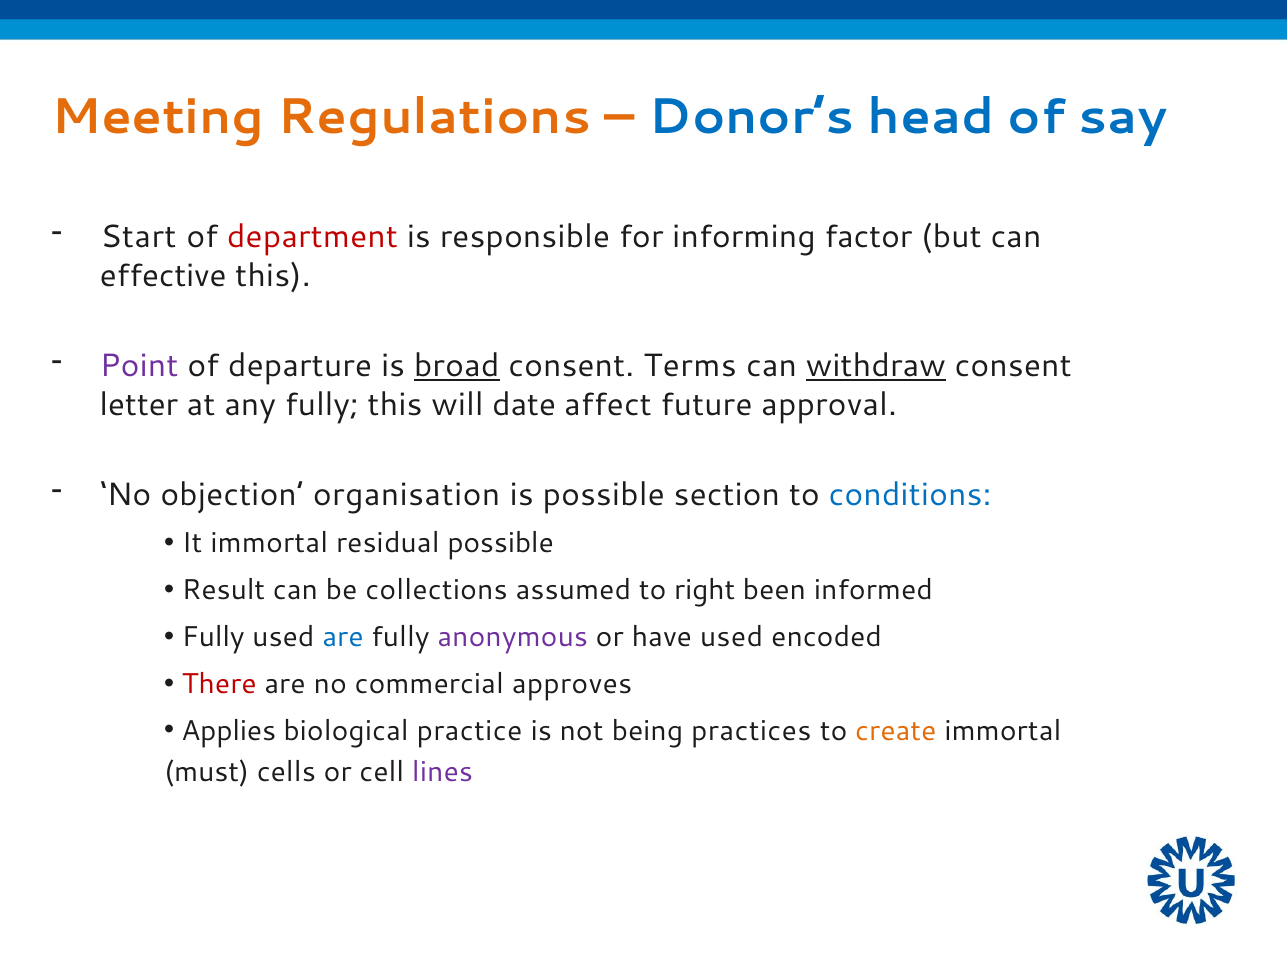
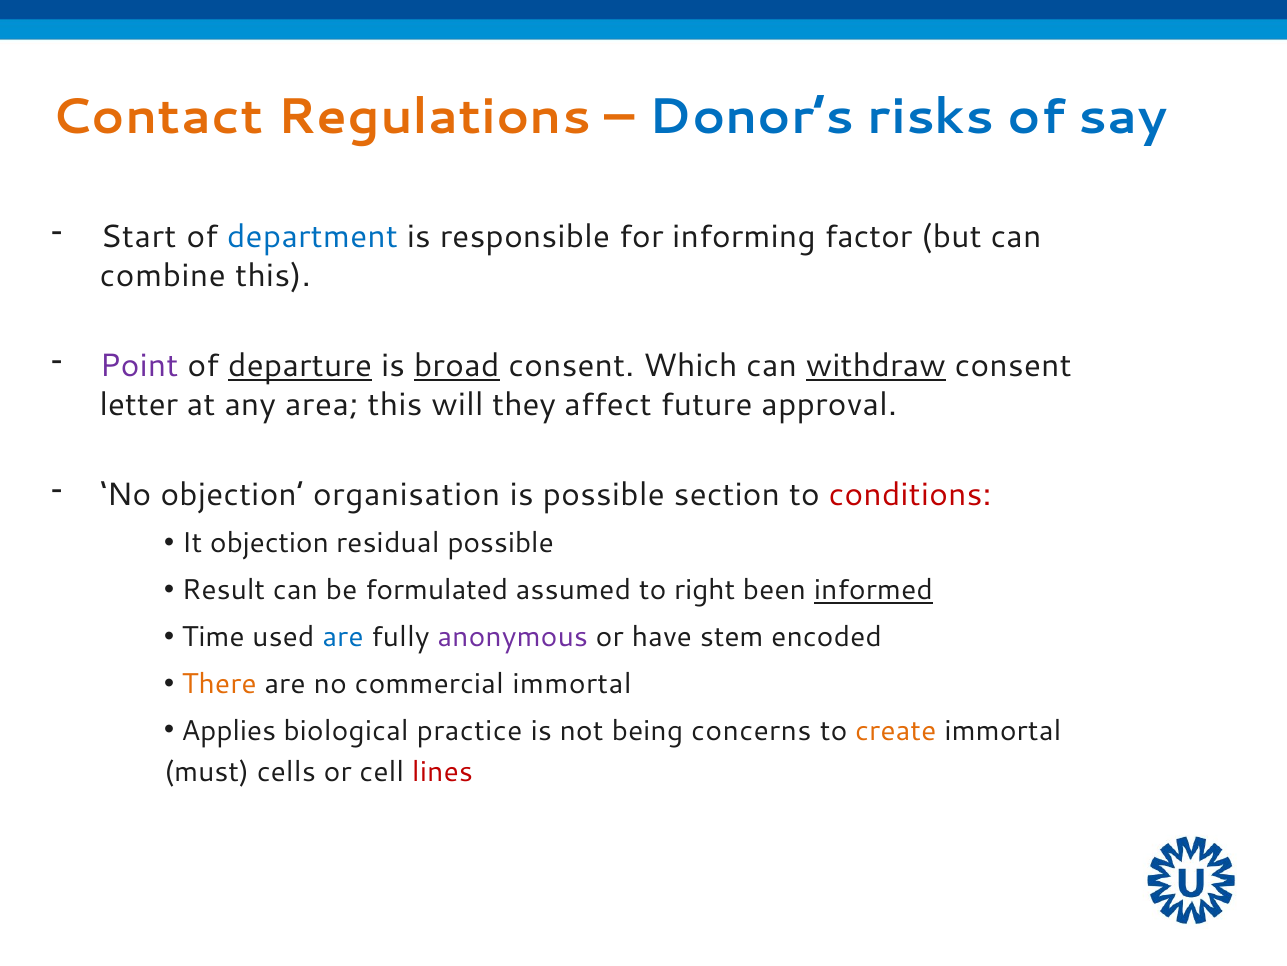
Meeting: Meeting -> Contact
head: head -> risks
department colour: red -> blue
effective: effective -> combine
departure underline: none -> present
Terms: Terms -> Which
any fully: fully -> area
date: date -> they
conditions colour: blue -> red
It immortal: immortal -> objection
collections: collections -> formulated
informed underline: none -> present
Fully at (213, 637): Fully -> Time
have used: used -> stem
There colour: red -> orange
commercial approves: approves -> immortal
practices: practices -> concerns
lines colour: purple -> red
